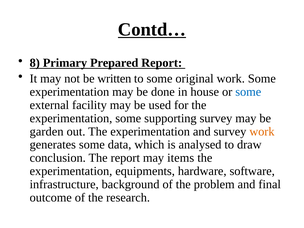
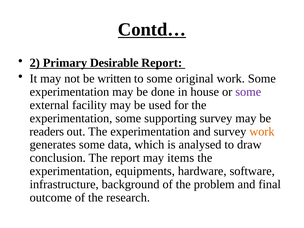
8: 8 -> 2
Prepared: Prepared -> Desirable
some at (248, 92) colour: blue -> purple
garden: garden -> readers
